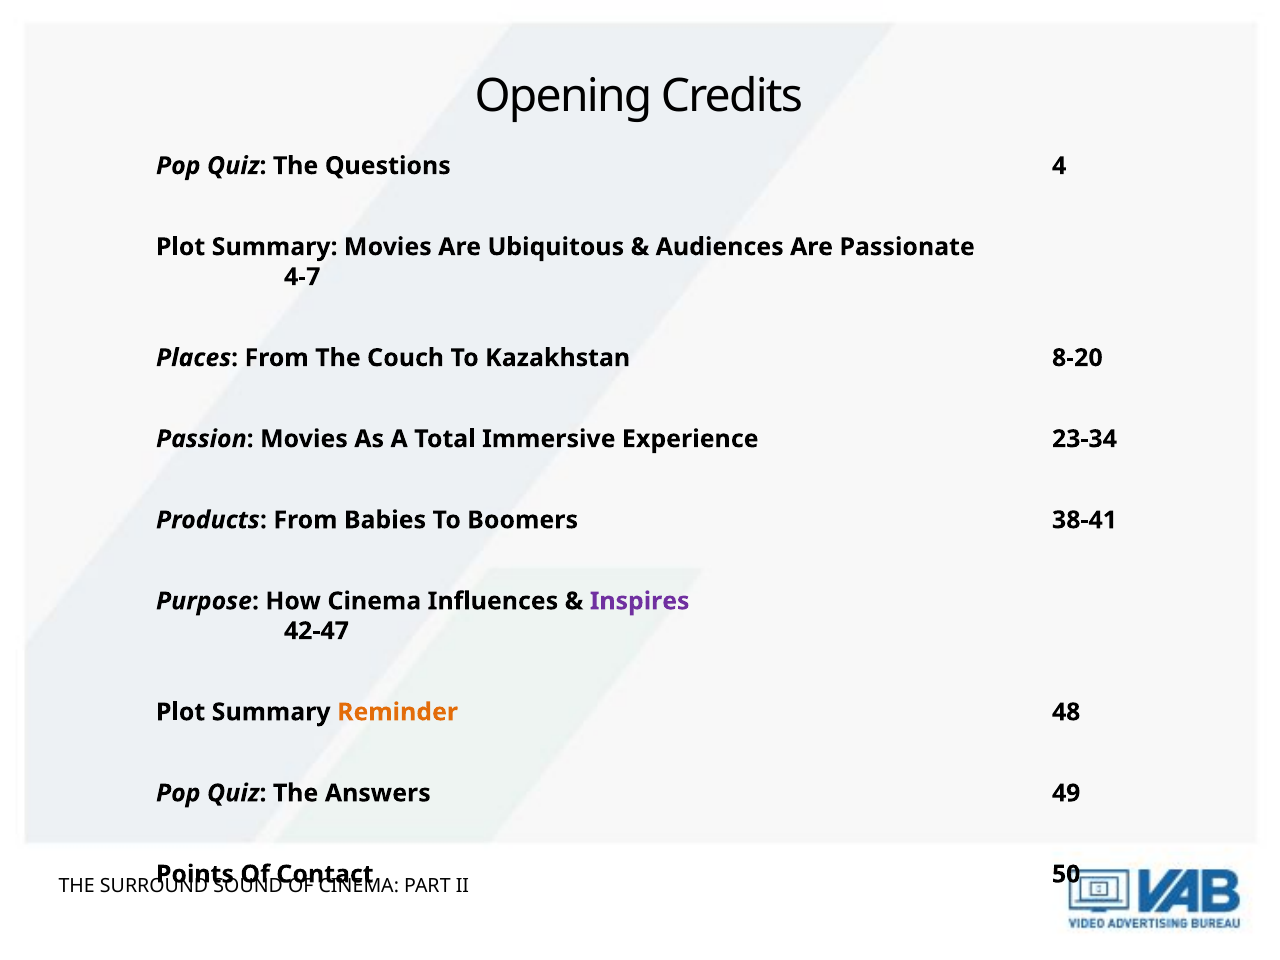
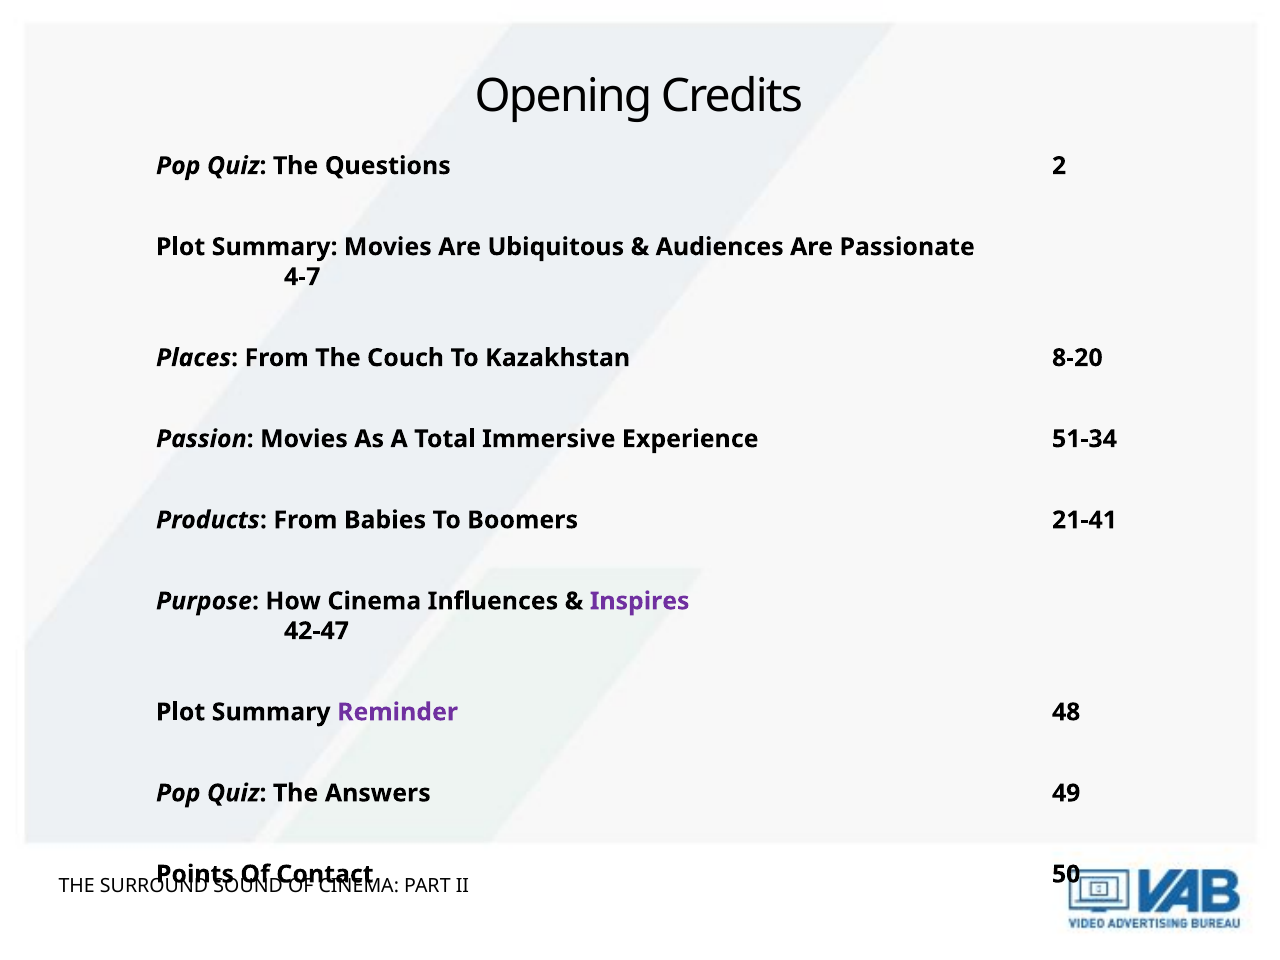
4: 4 -> 2
23-34: 23-34 -> 51-34
38-41: 38-41 -> 21-41
Reminder colour: orange -> purple
